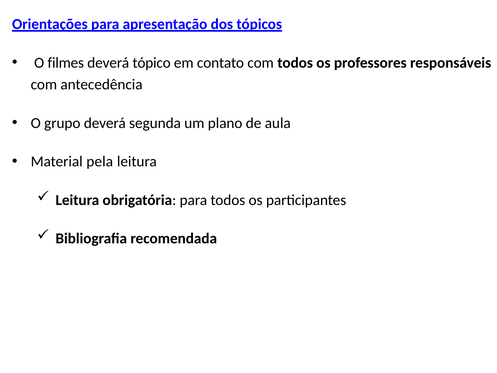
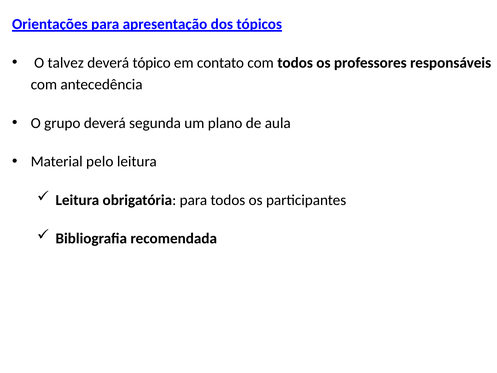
filmes: filmes -> talvez
pela: pela -> pelo
